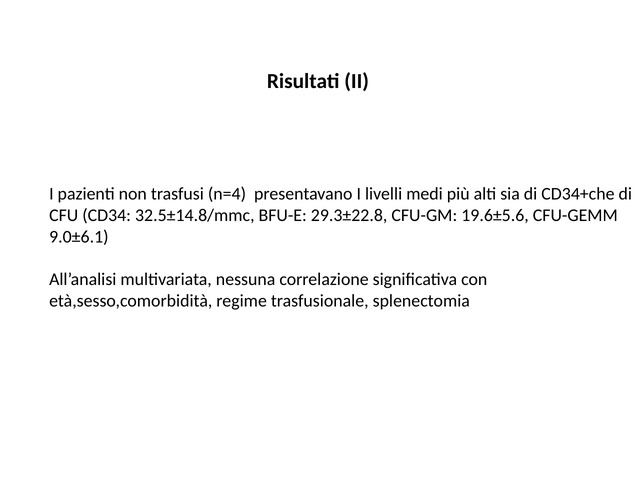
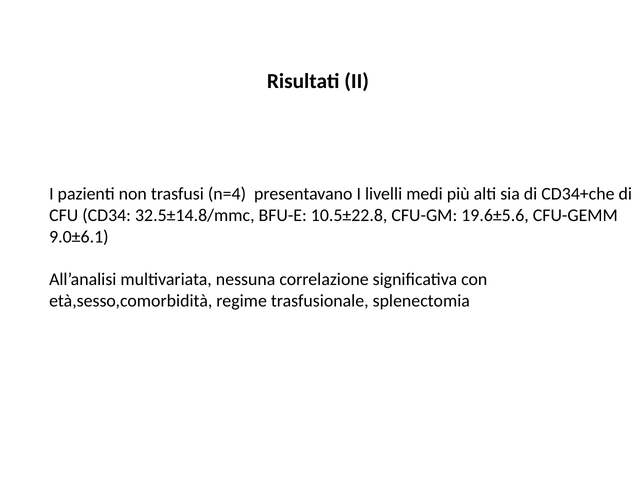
29.3±22.8: 29.3±22.8 -> 10.5±22.8
